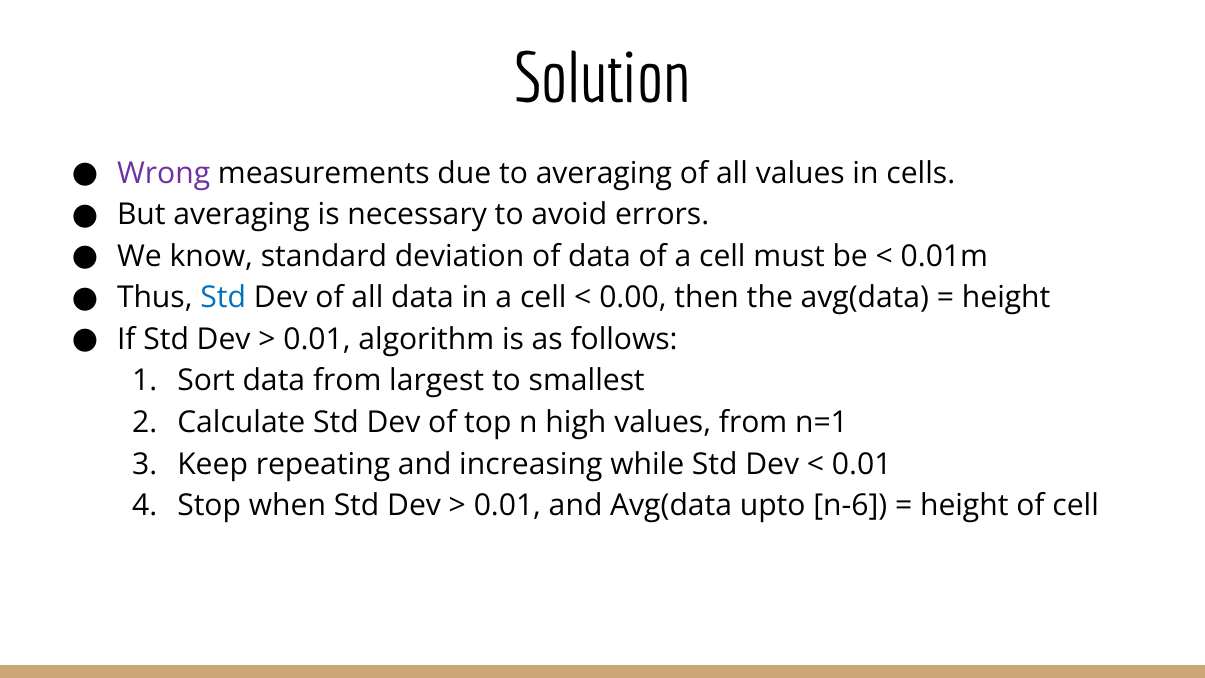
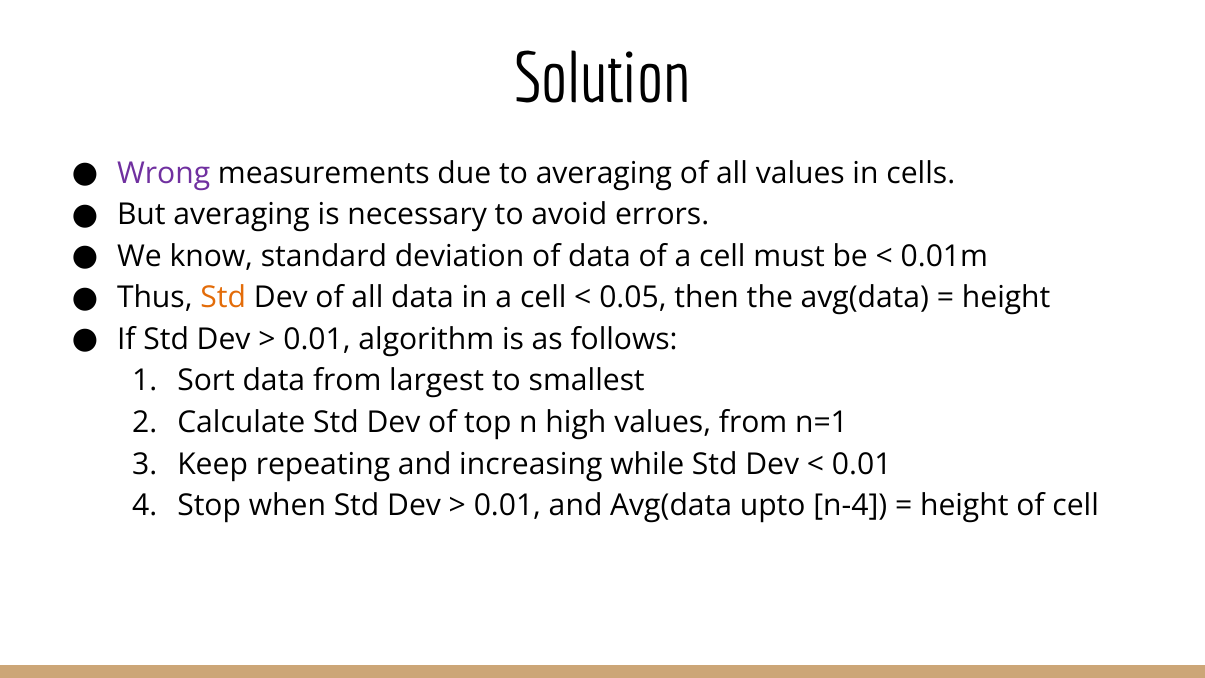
Std at (223, 298) colour: blue -> orange
0.00: 0.00 -> 0.05
n-6: n-6 -> n-4
